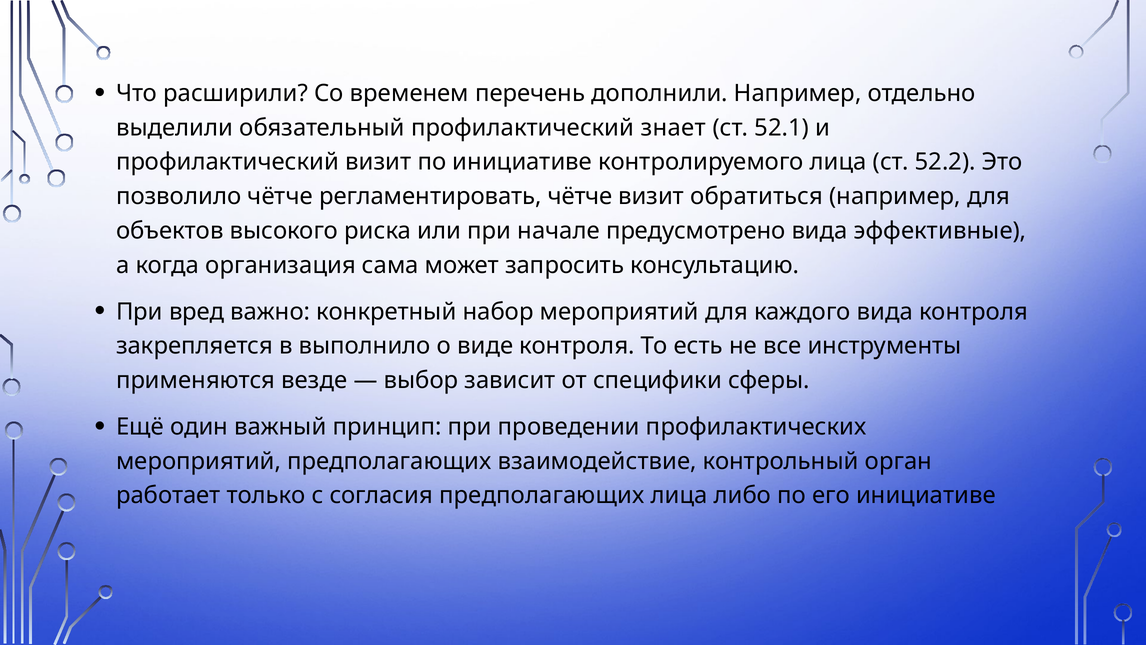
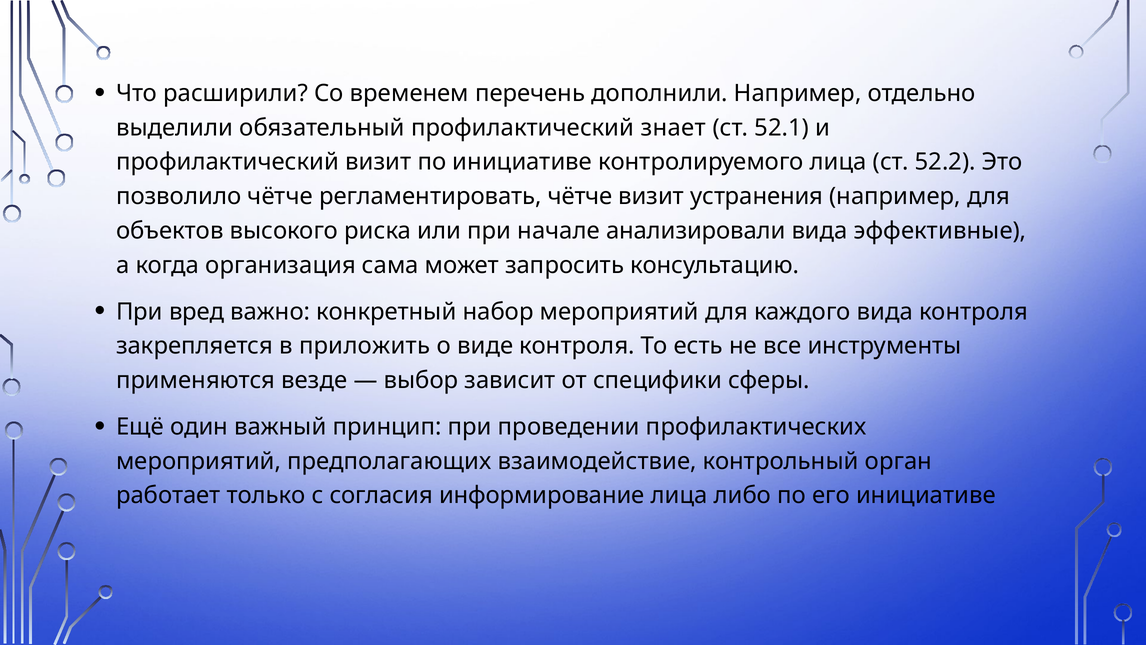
обратиться: обратиться -> устранения
предусмотрено: предусмотрено -> анализировали
выполнило: выполнило -> приложить
согласия предполагающих: предполагающих -> информирование
